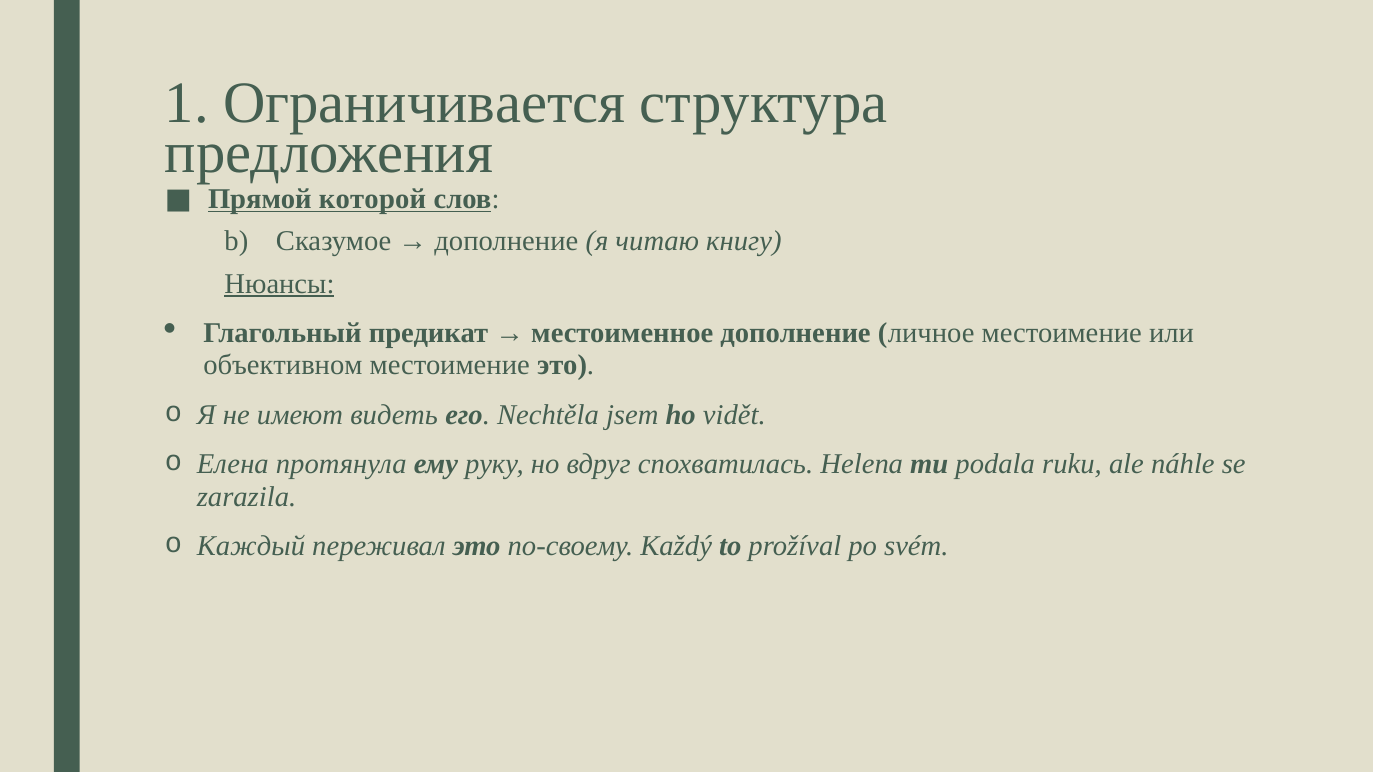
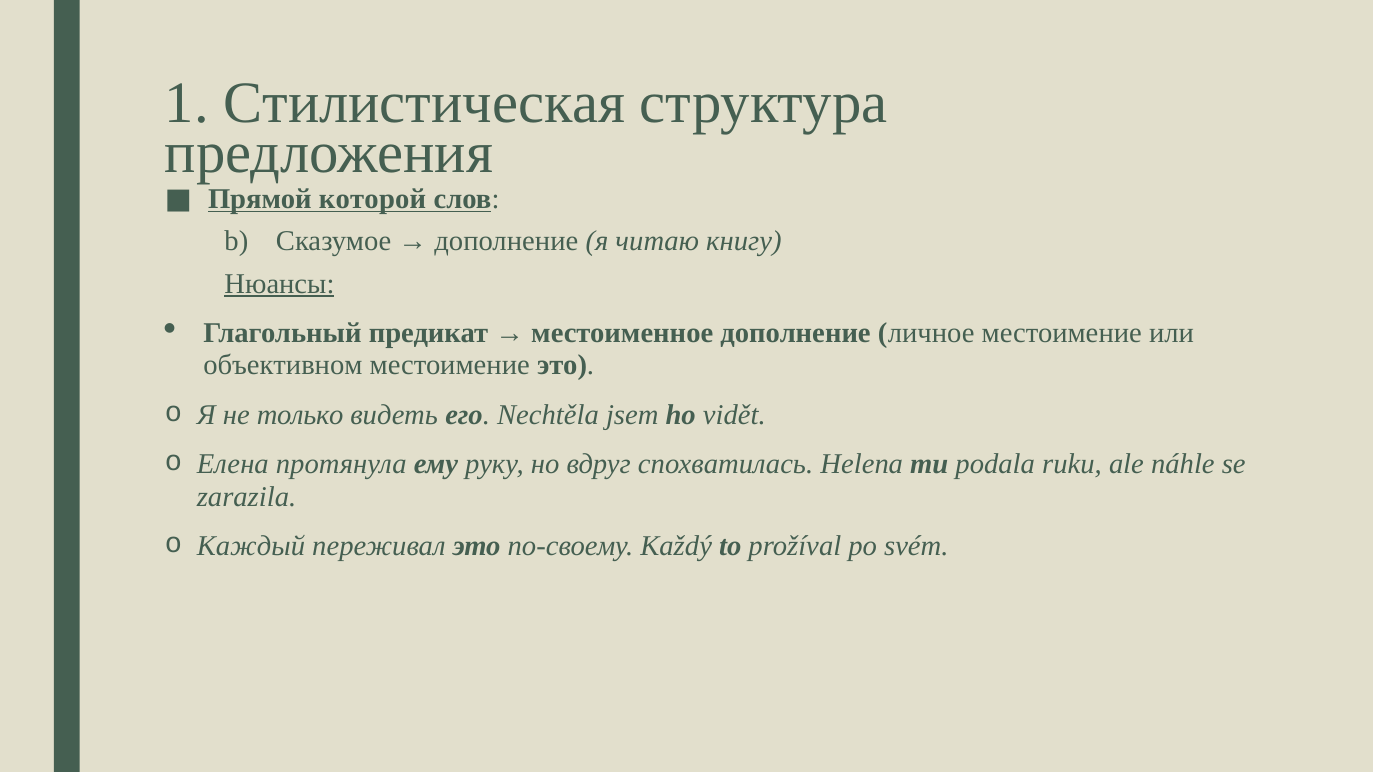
Ограничивается: Ограничивается -> Стилистическая
имеют: имеют -> только
